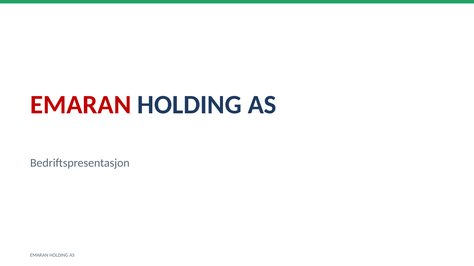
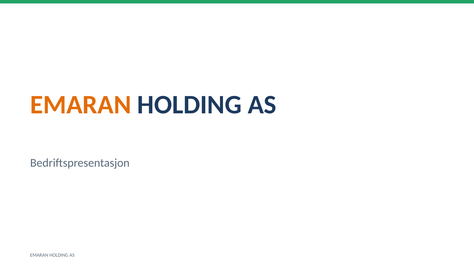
EMARAN at (81, 105) colour: red -> orange
